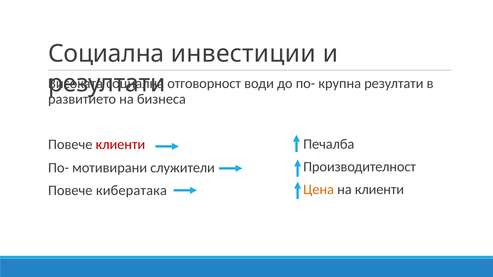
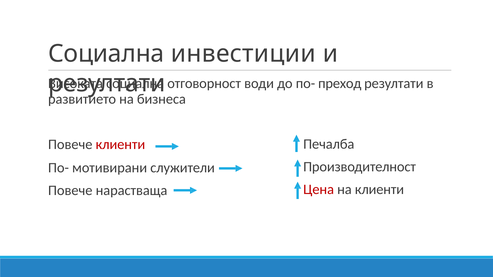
крупна: крупна -> преход
Цена colour: orange -> red
кибератака: кибератака -> нарастваща
